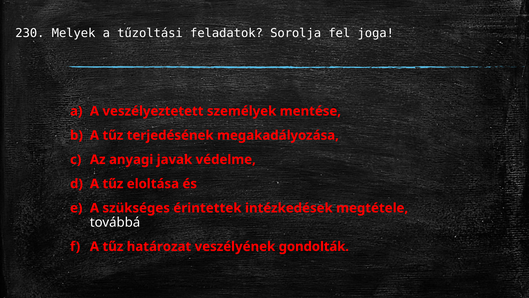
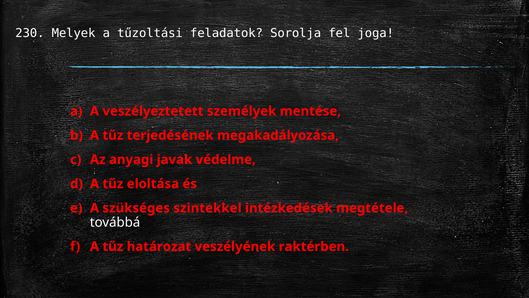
érintettek: érintettek -> szintekkel
gondolták: gondolták -> raktérben
